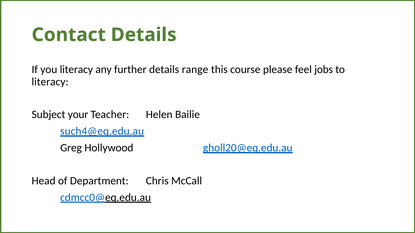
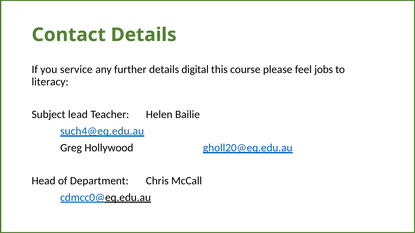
you literacy: literacy -> service
range: range -> digital
your: your -> lead
